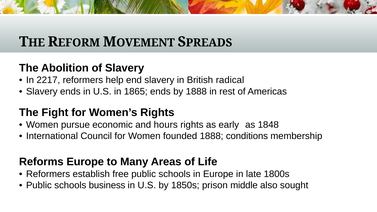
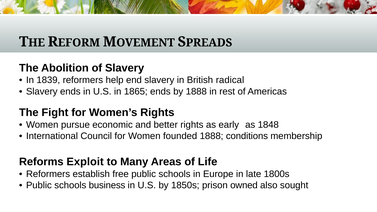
2217: 2217 -> 1839
hours: hours -> better
Reforms Europe: Europe -> Exploit
middle: middle -> owned
